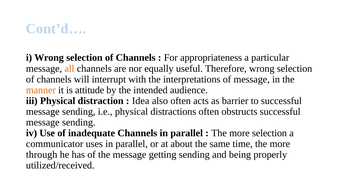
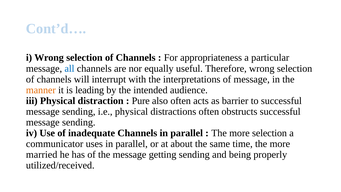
all colour: orange -> blue
attitude: attitude -> leading
Idea: Idea -> Pure
through: through -> married
